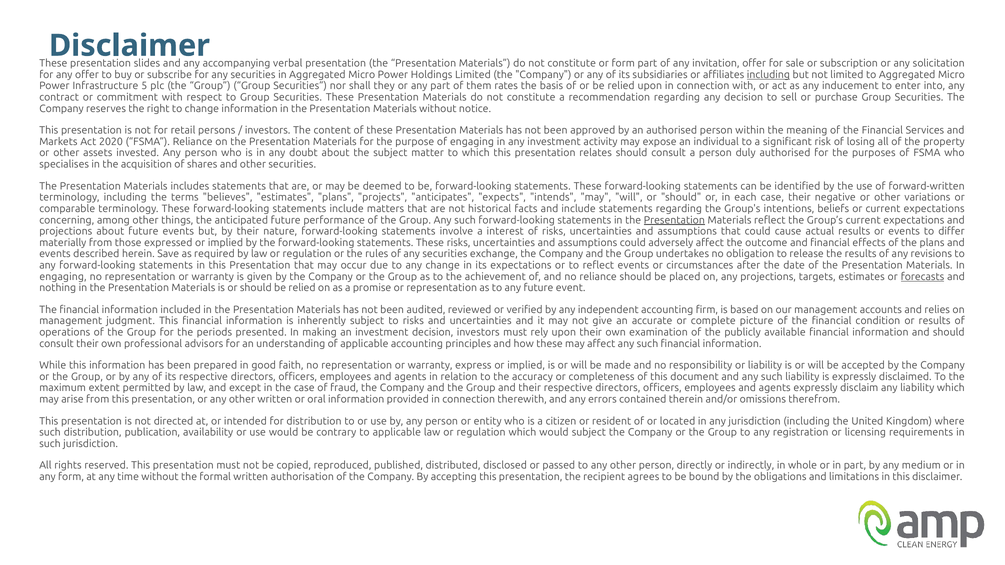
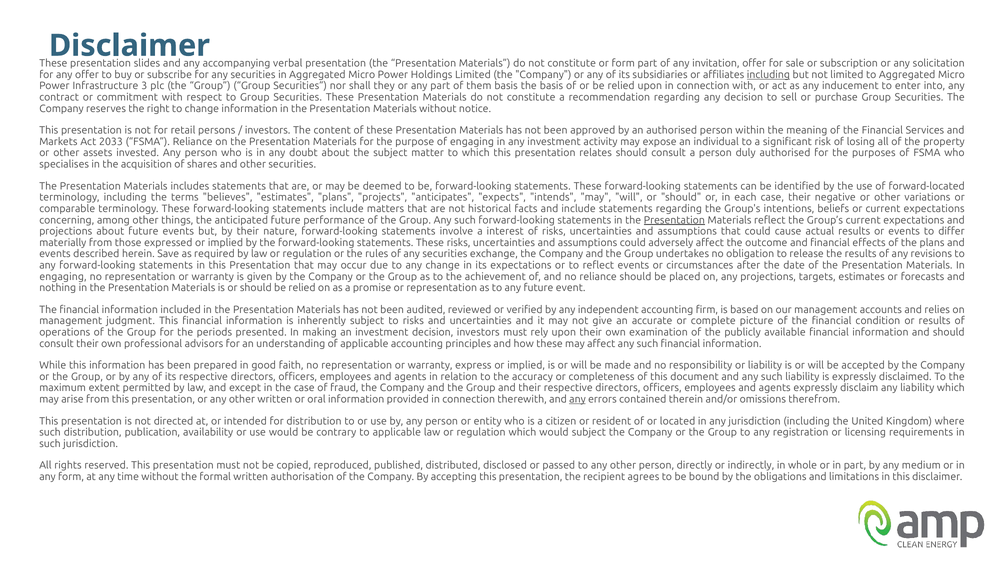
5: 5 -> 3
them rates: rates -> basis
2020: 2020 -> 2033
forward-written: forward-written -> forward-located
forecasts underline: present -> none
any at (577, 400) underline: none -> present
